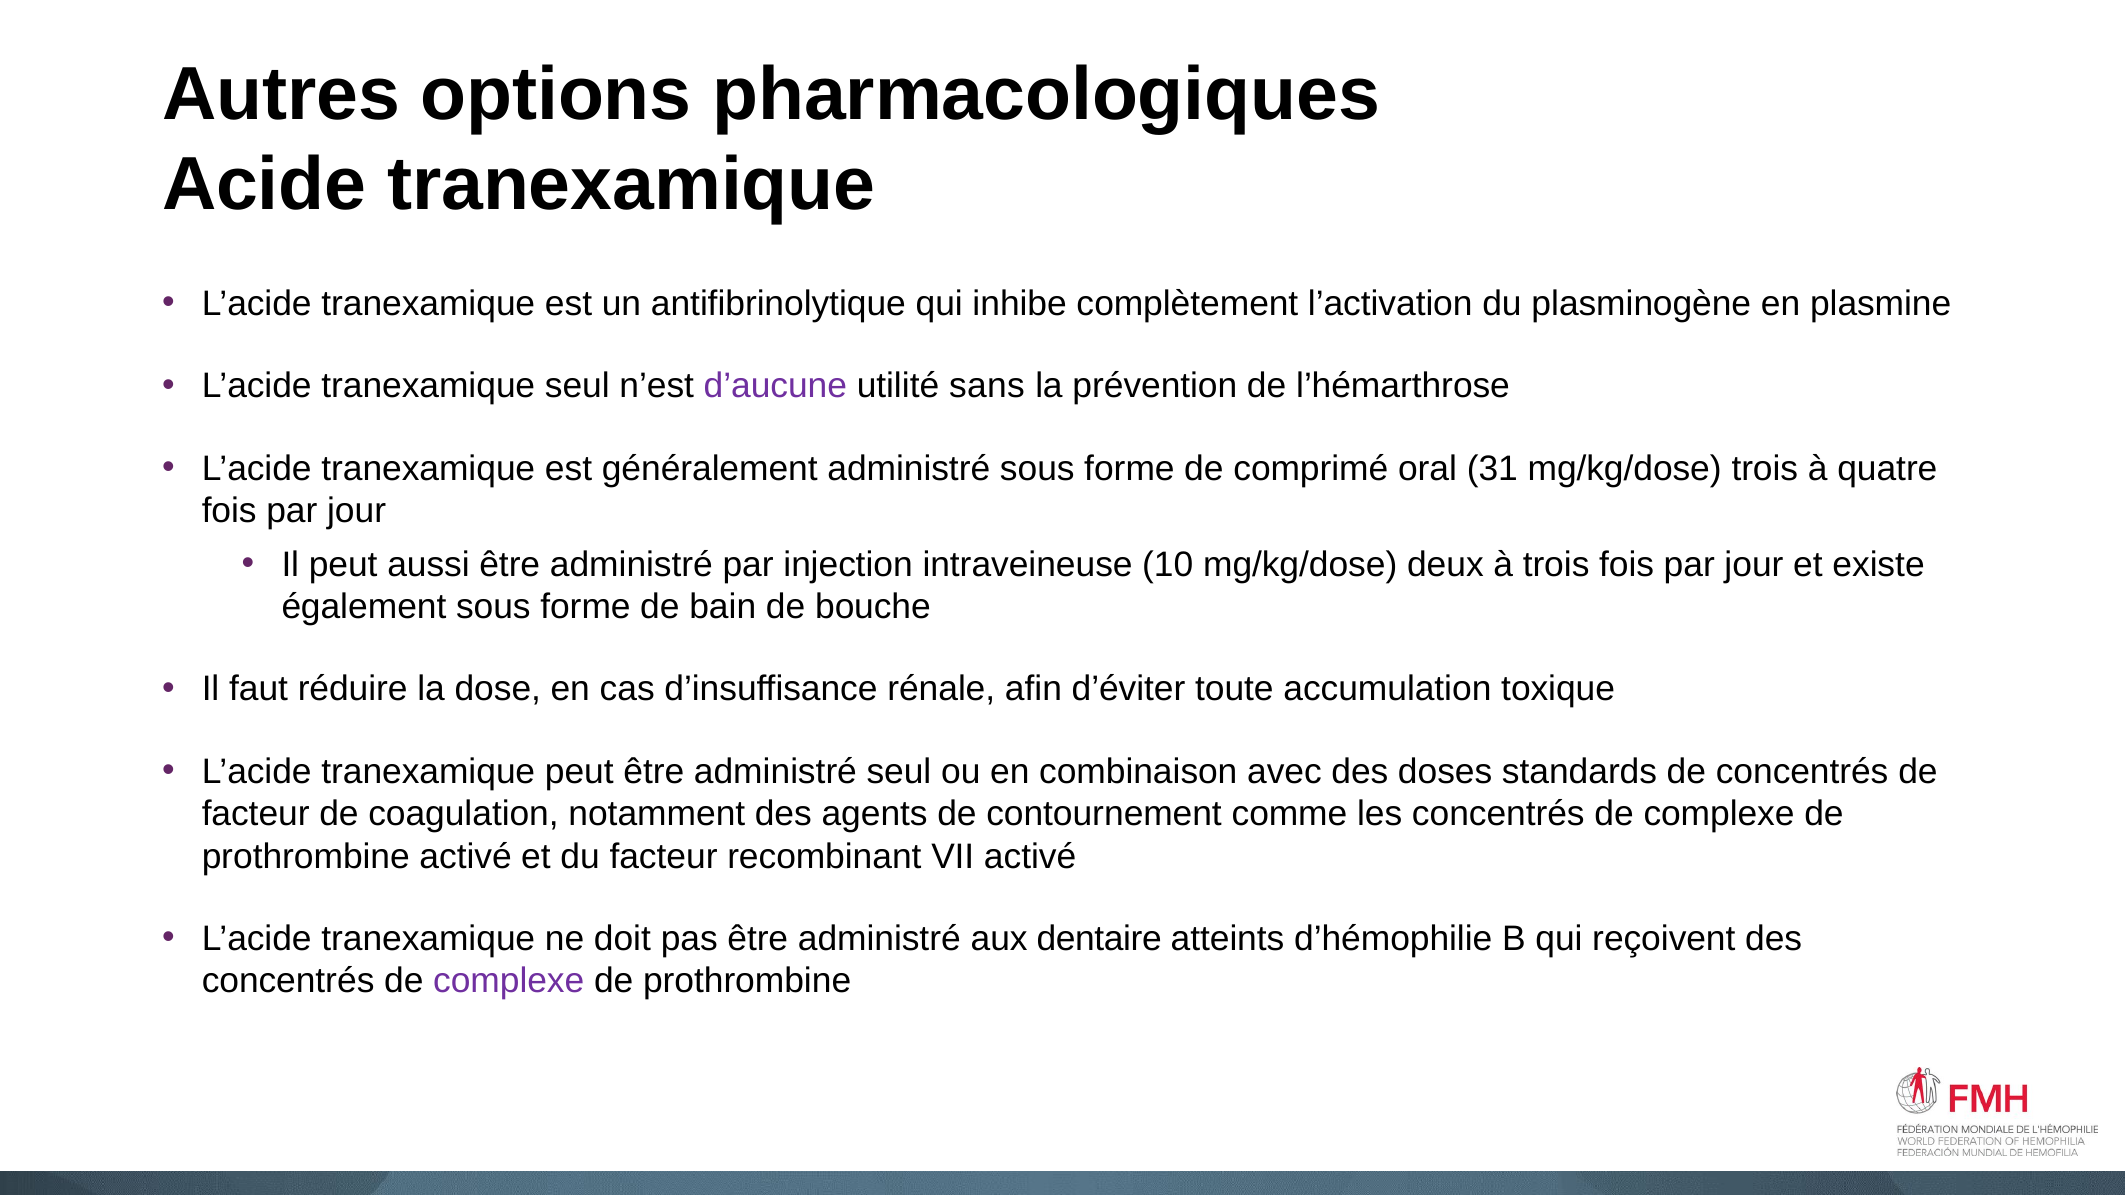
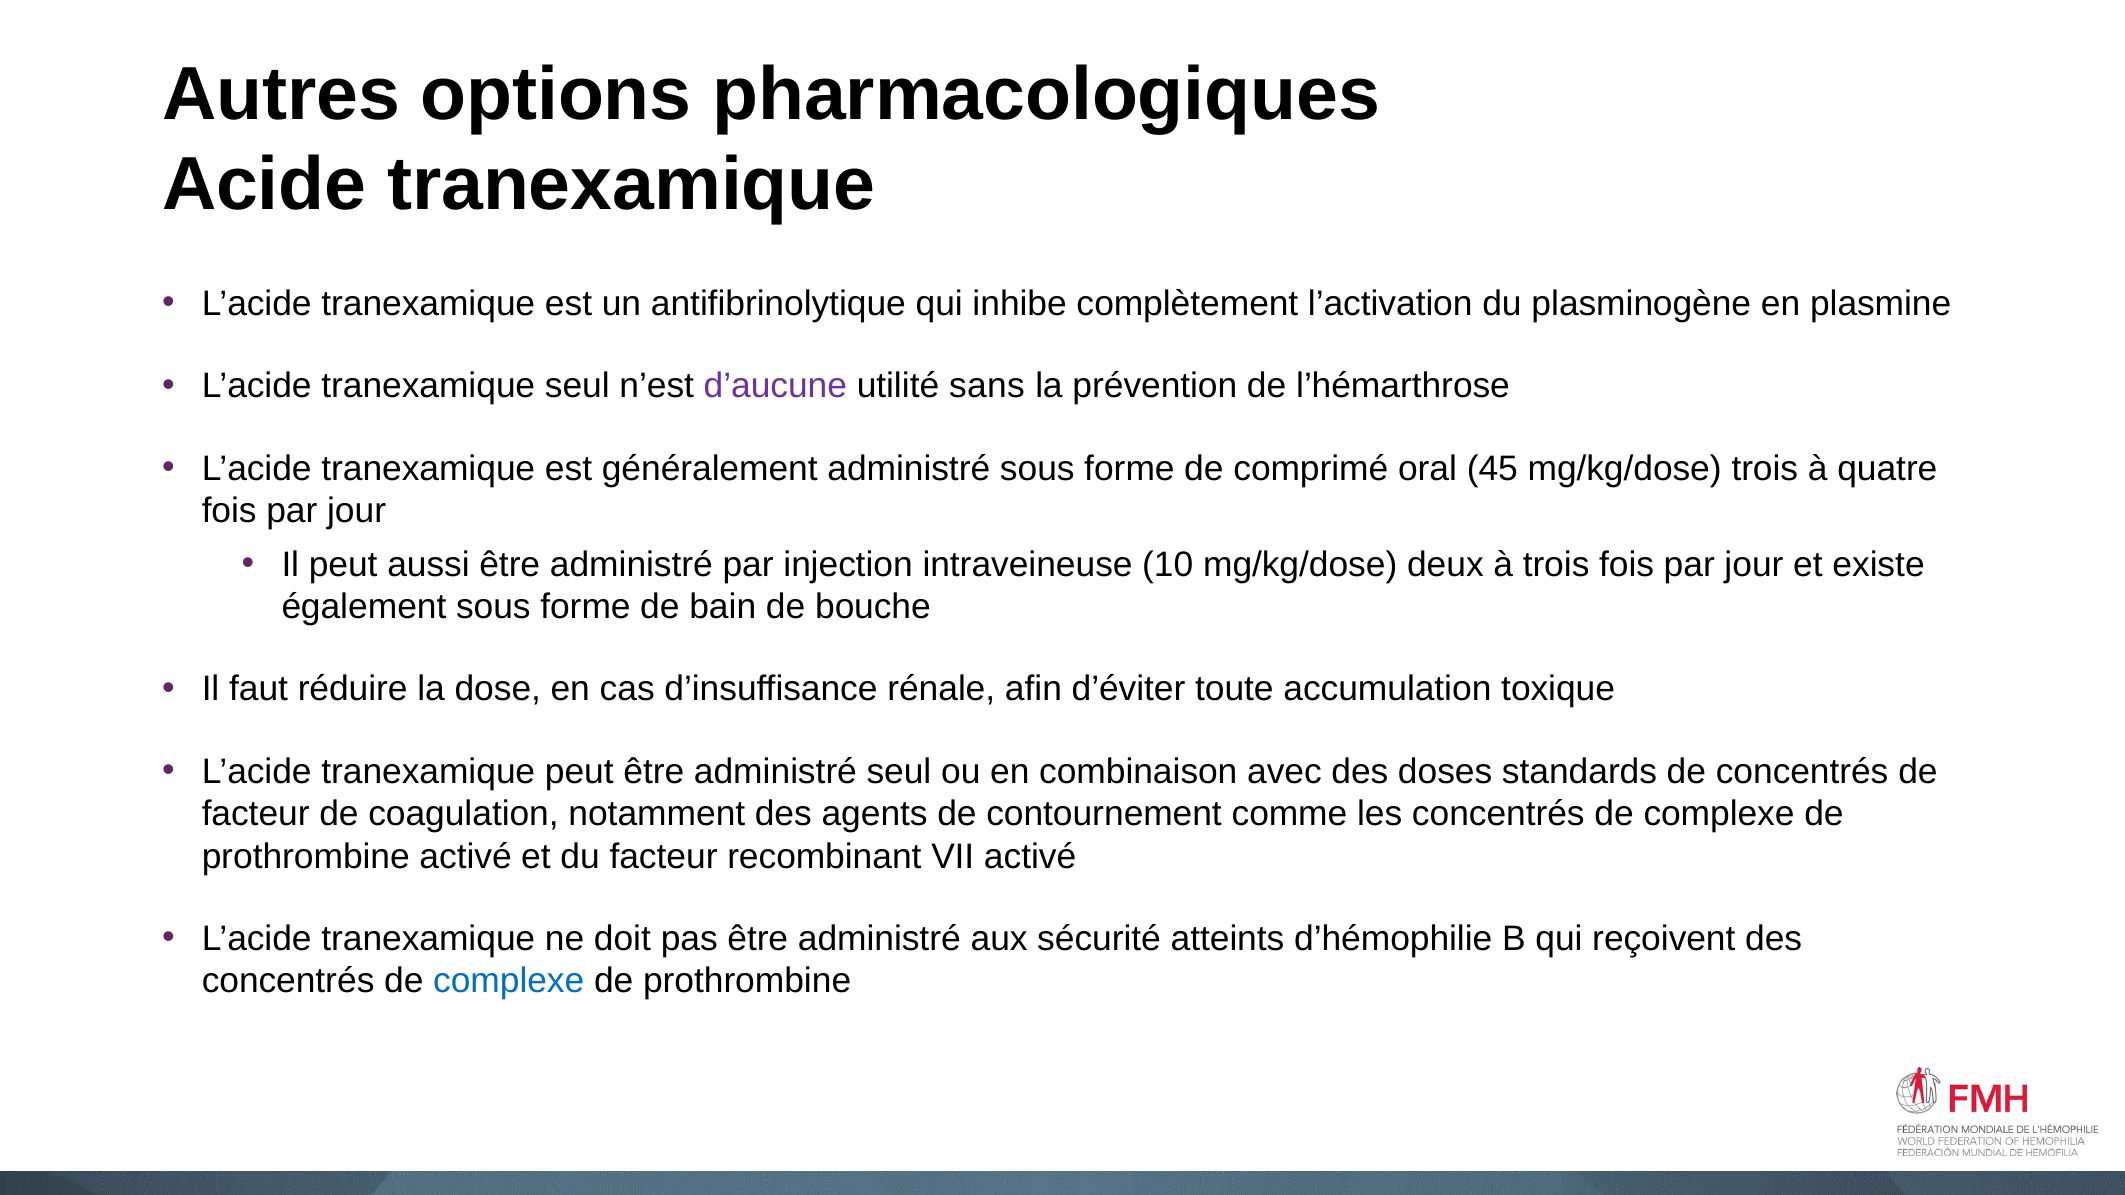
31: 31 -> 45
dentaire: dentaire -> sécurité
complexe at (509, 981) colour: purple -> blue
